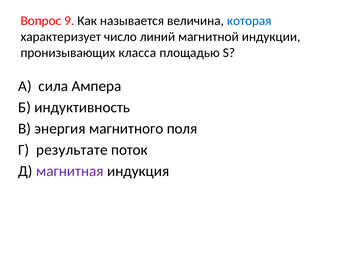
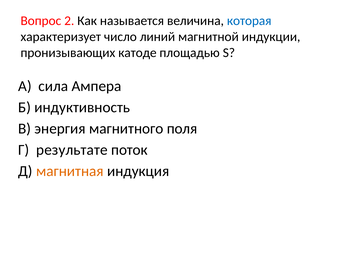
9: 9 -> 2
класса: класса -> катоде
магнитная colour: purple -> orange
